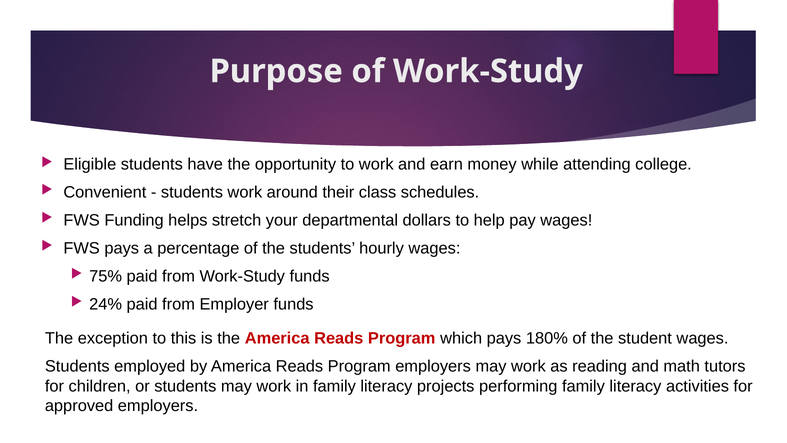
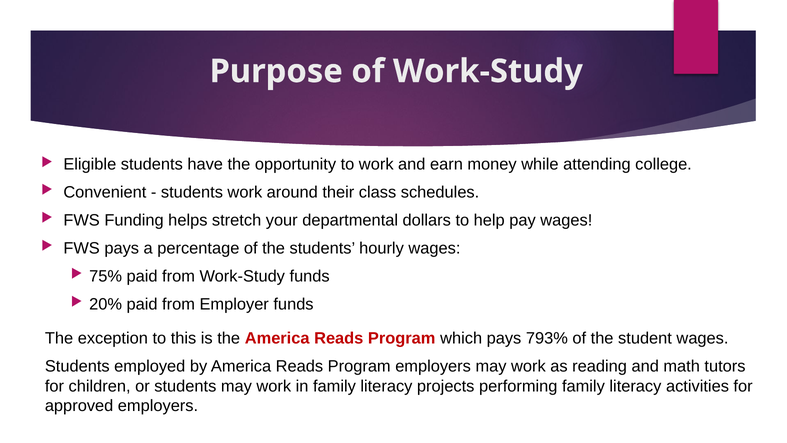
24%: 24% -> 20%
180%: 180% -> 793%
